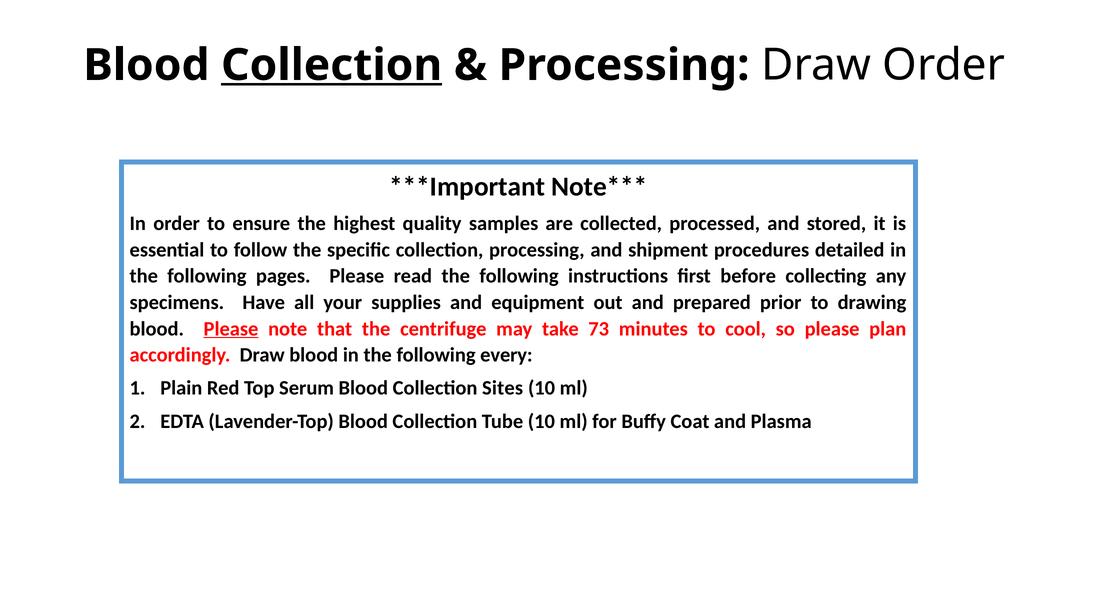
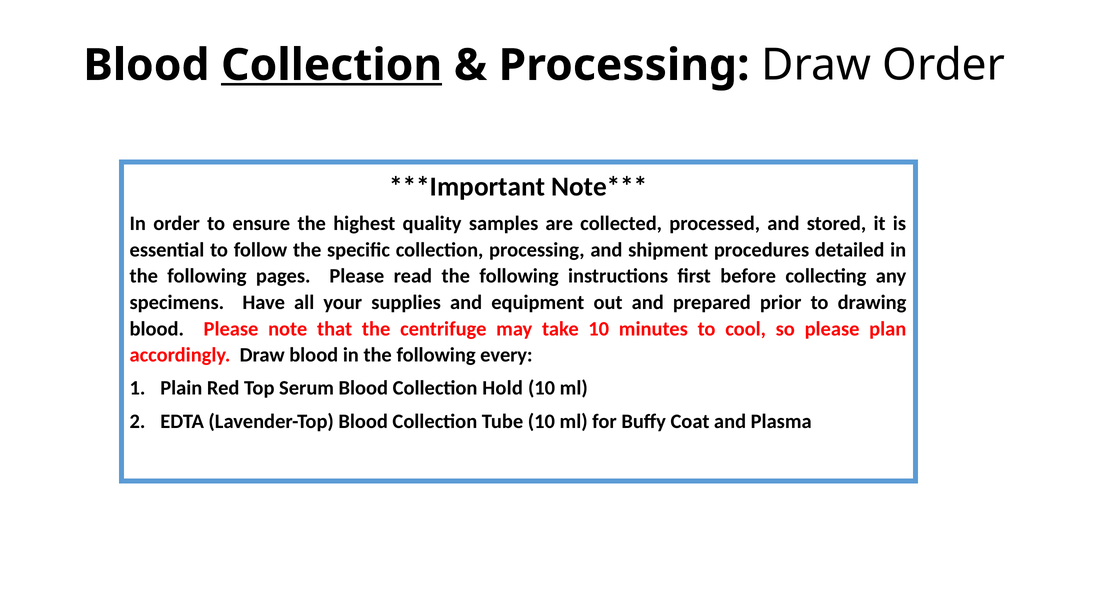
Please at (231, 329) underline: present -> none
take 73: 73 -> 10
Sites: Sites -> Hold
